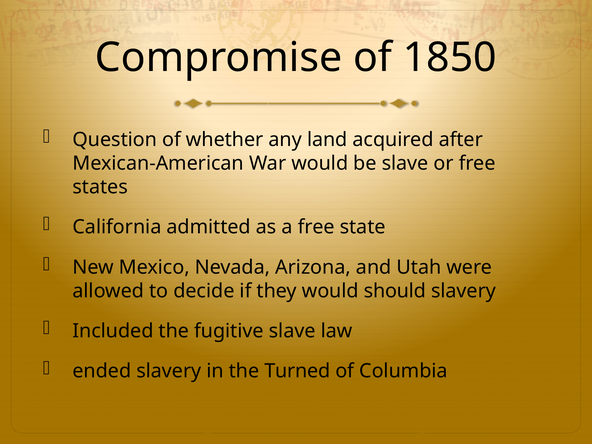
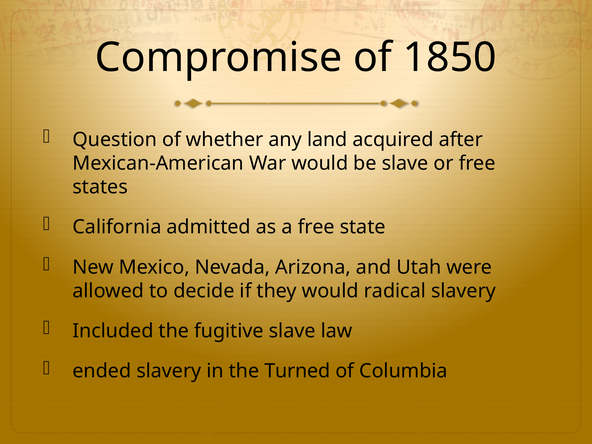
should: should -> radical
